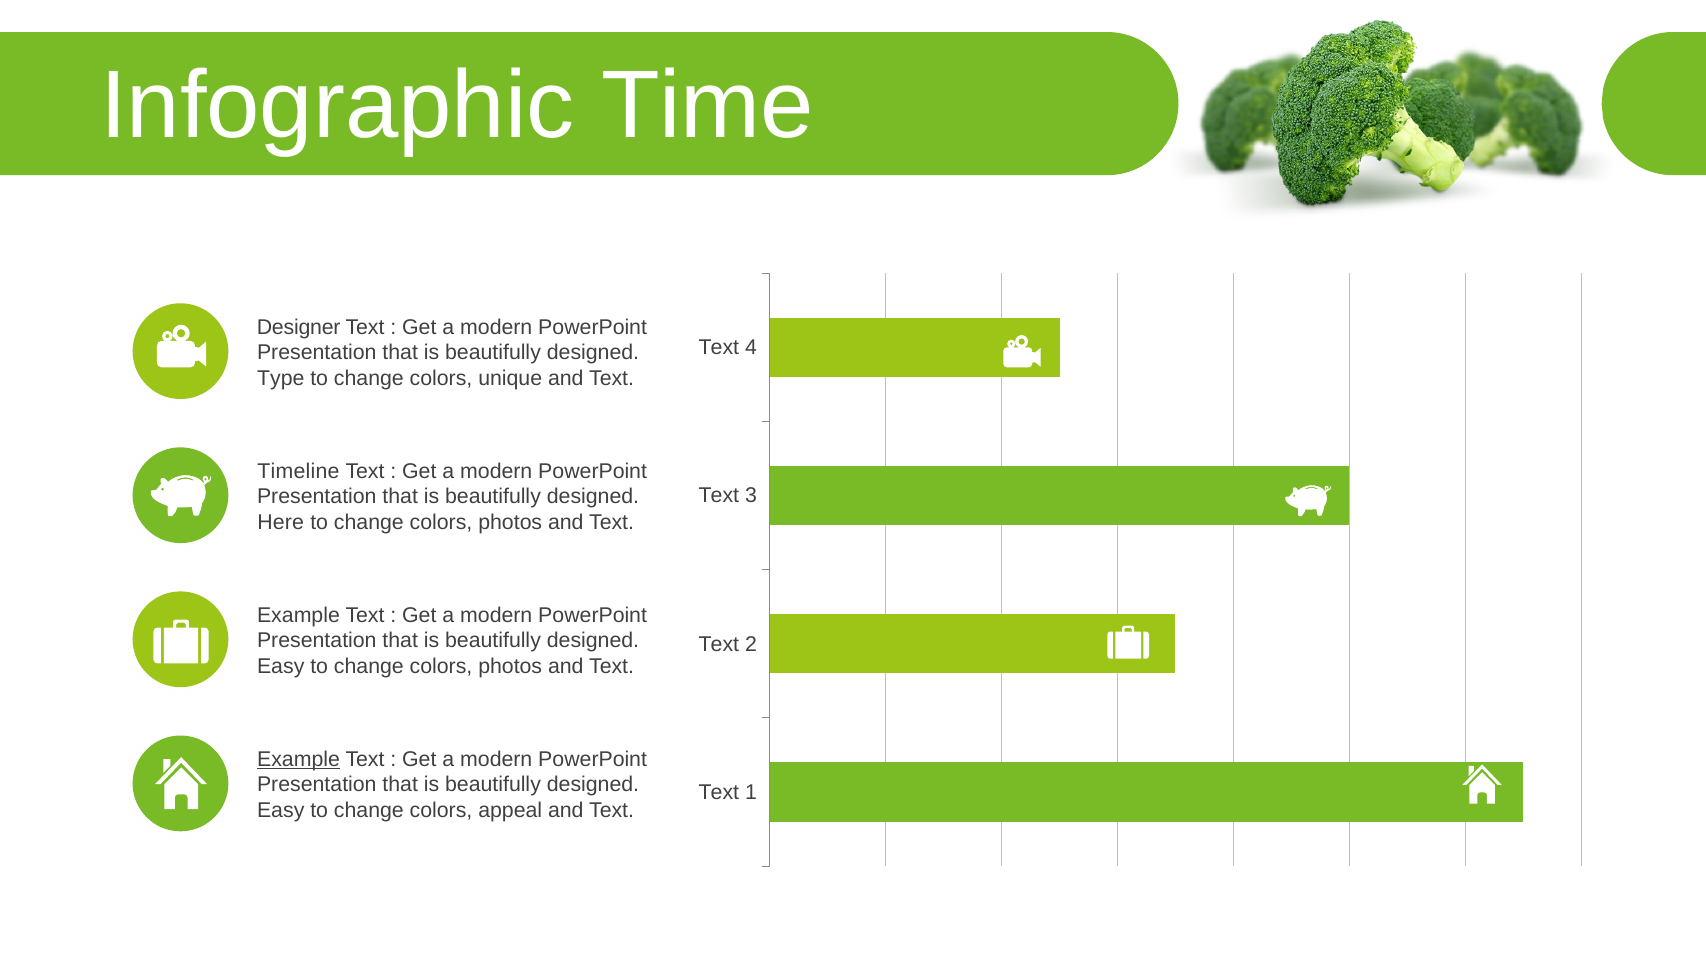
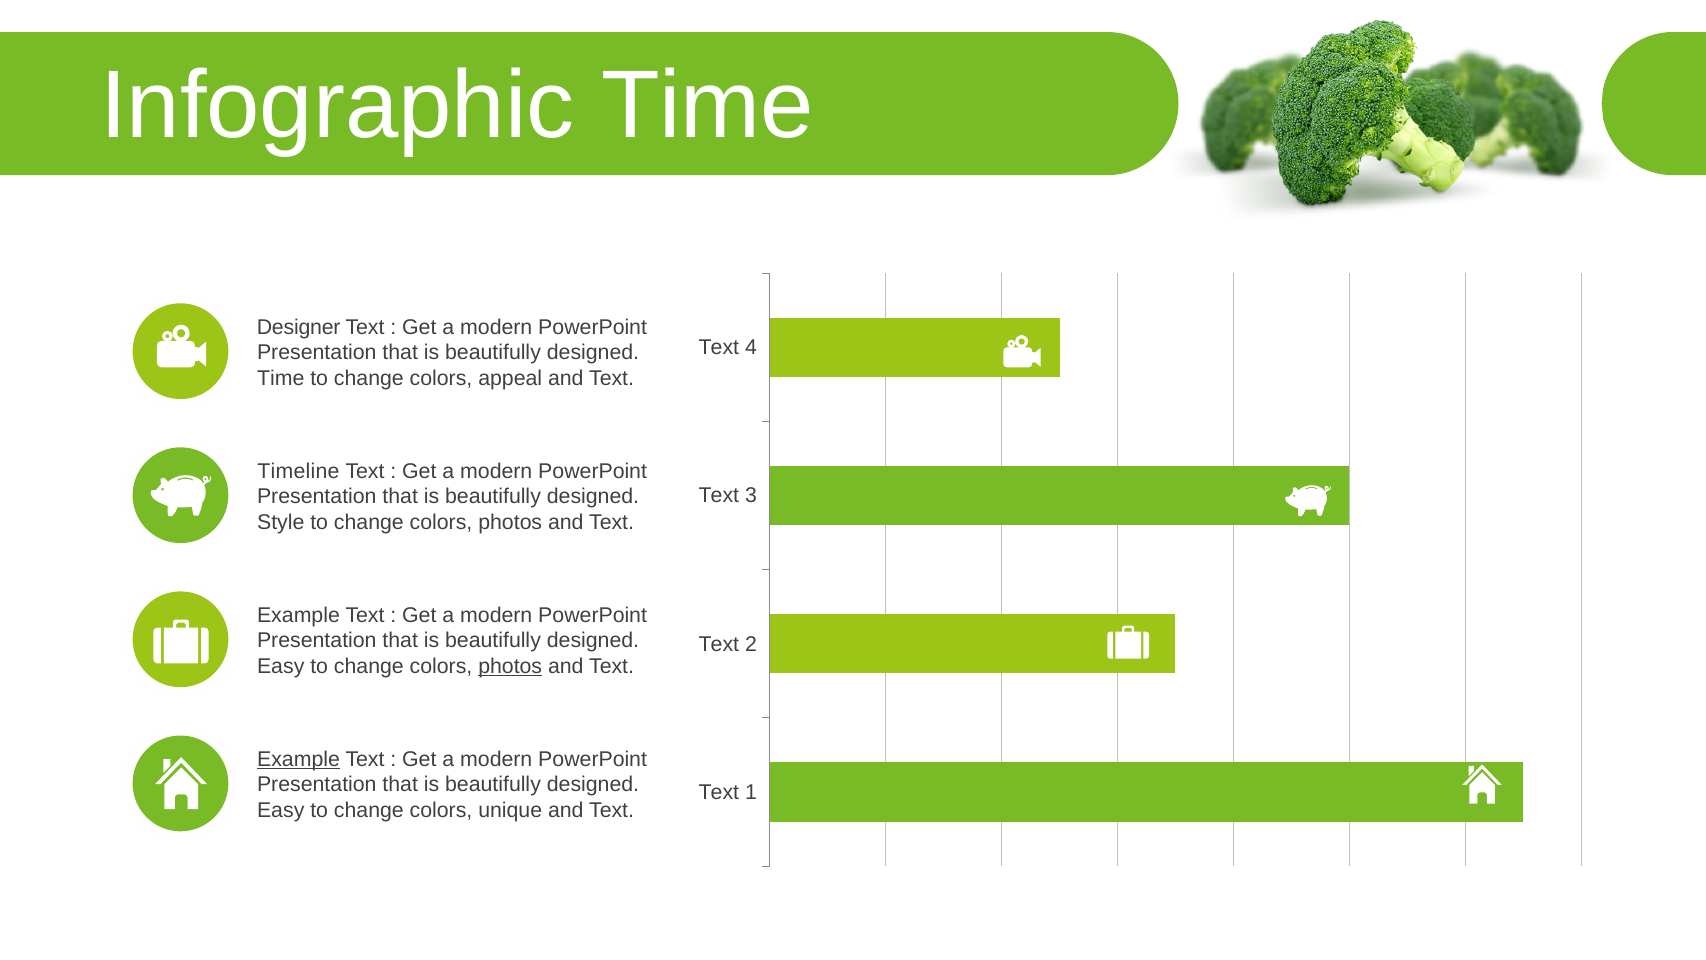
Type at (281, 378): Type -> Time
unique: unique -> appeal
Here: Here -> Style
photos at (510, 666) underline: none -> present
appeal: appeal -> unique
